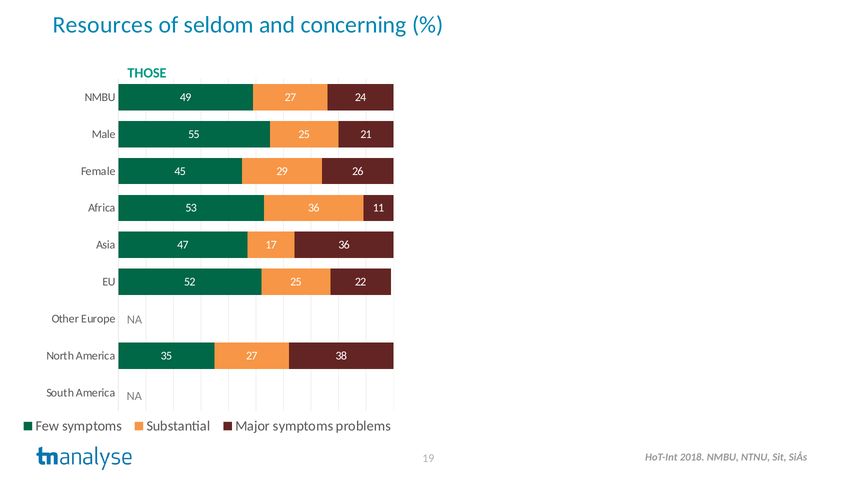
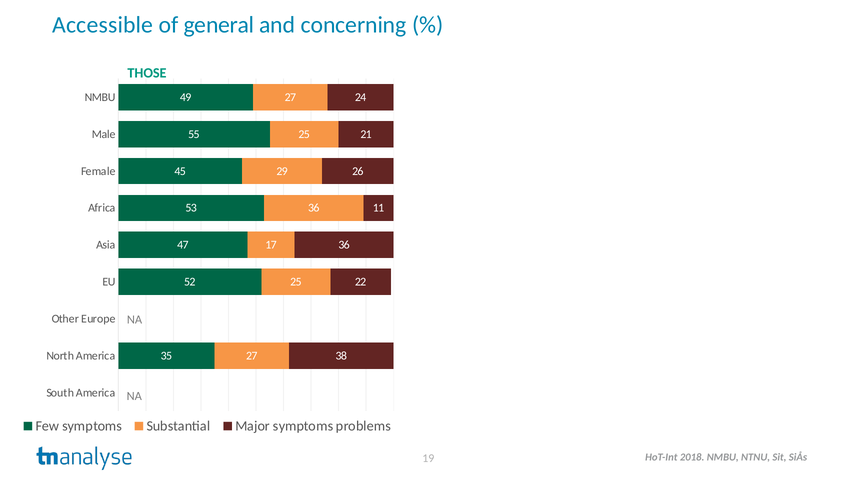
Resources: Resources -> Accessible
seldom: seldom -> general
